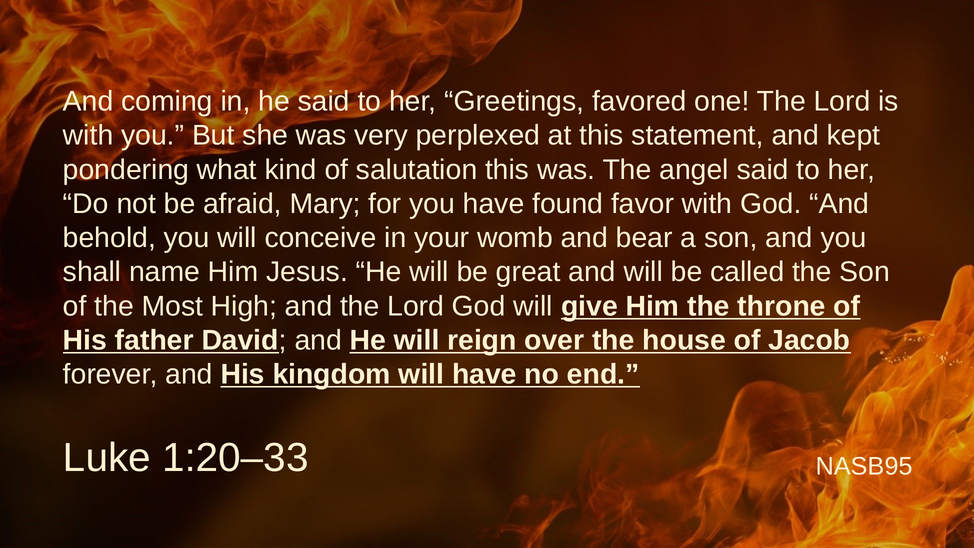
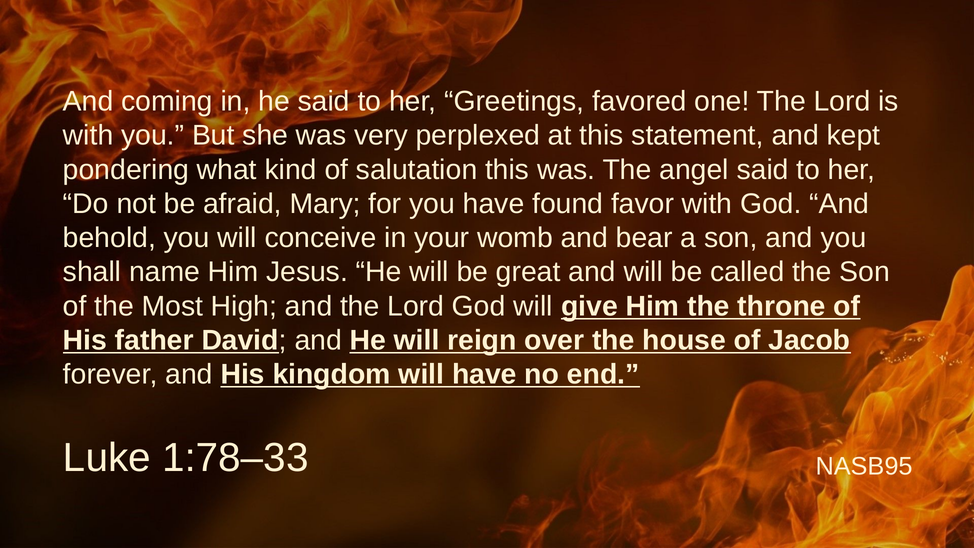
1:20–33: 1:20–33 -> 1:78–33
